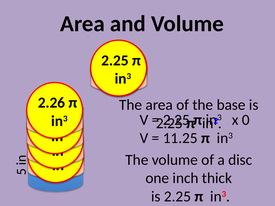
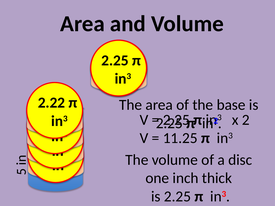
2.26: 2.26 -> 2.22
0: 0 -> 2
